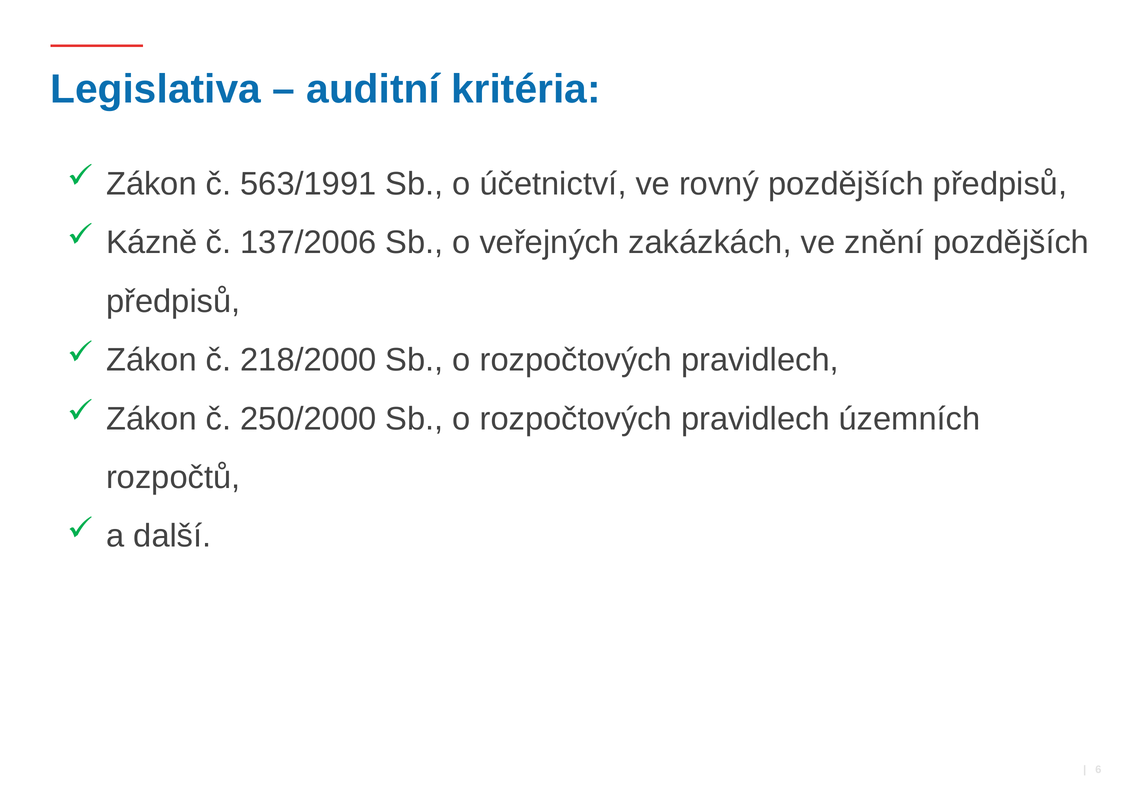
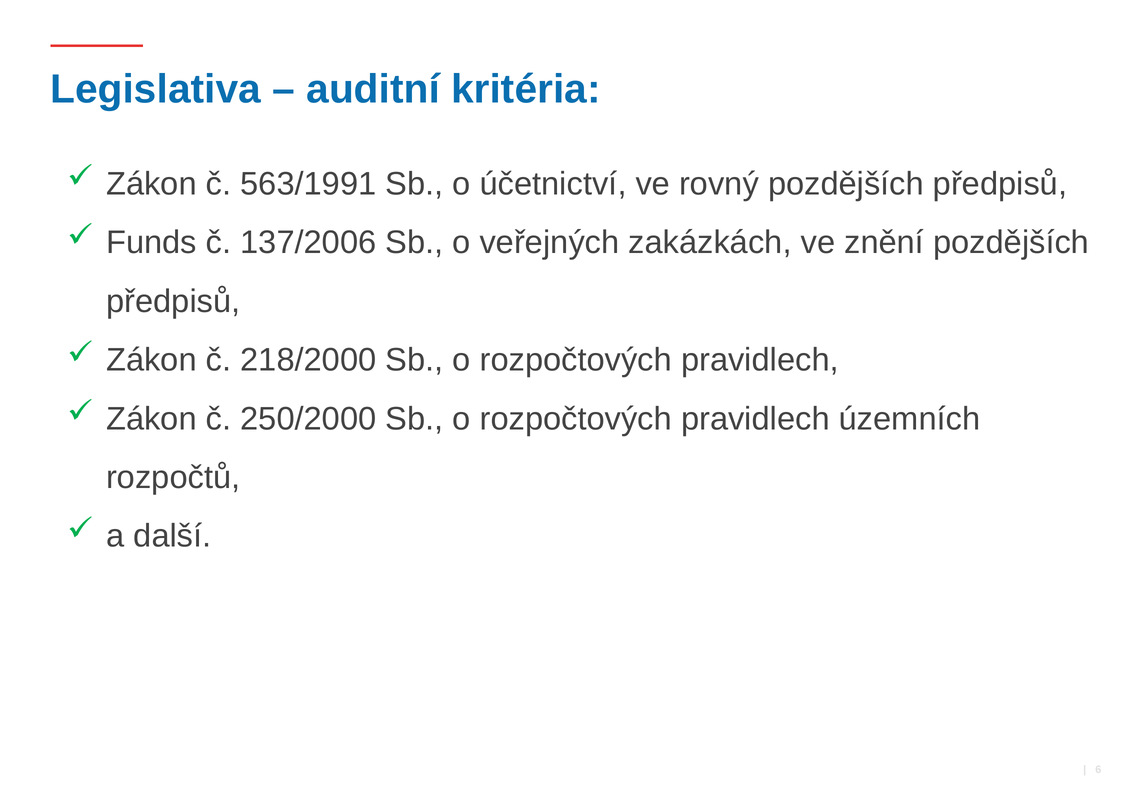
Kázně: Kázně -> Funds
